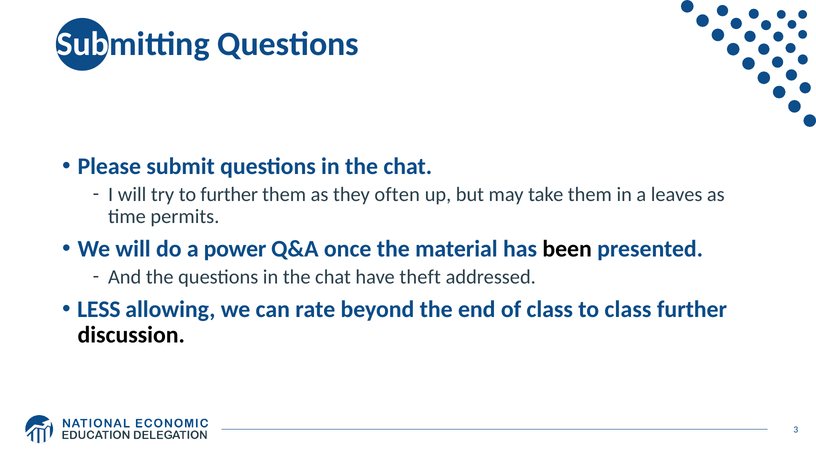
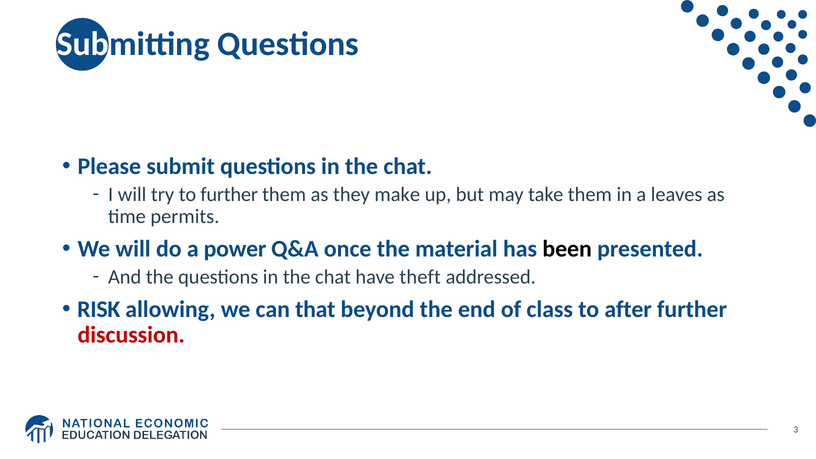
often: often -> make
LESS: LESS -> RISK
rate: rate -> that
to class: class -> after
discussion colour: black -> red
